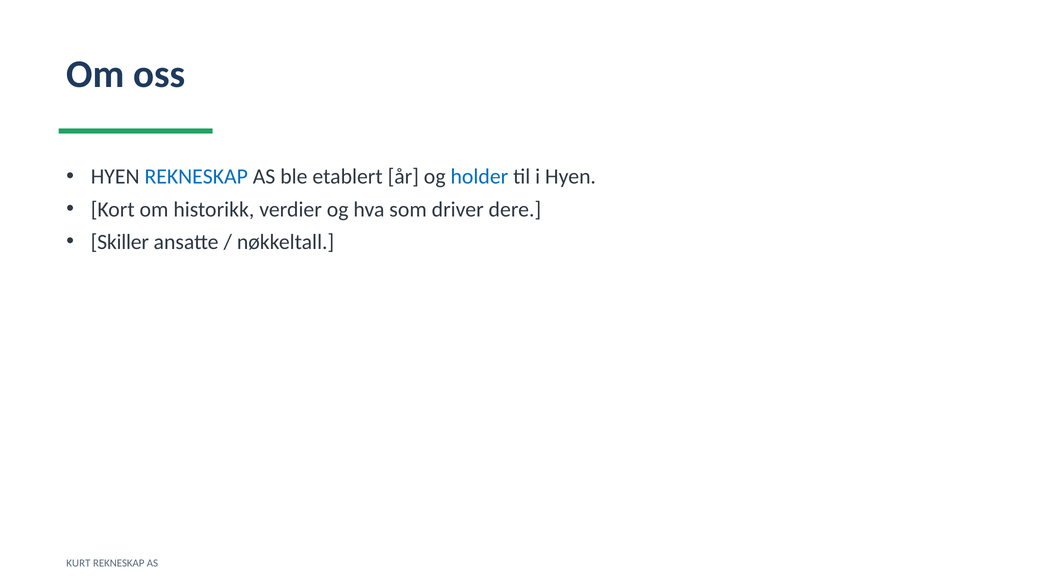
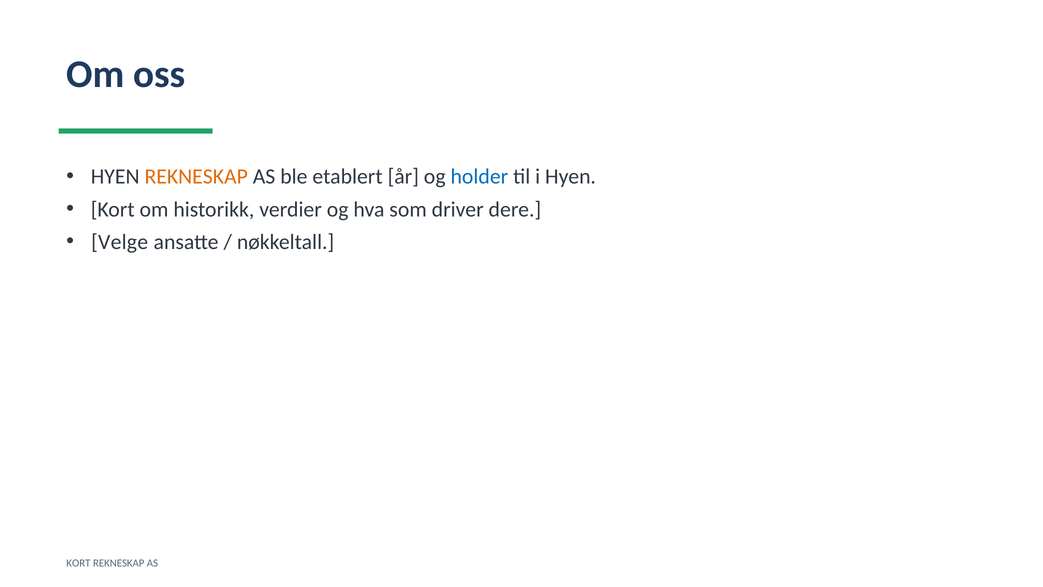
REKNESKAP at (196, 177) colour: blue -> orange
Skiller: Skiller -> Velge
KURT at (78, 563): KURT -> KORT
